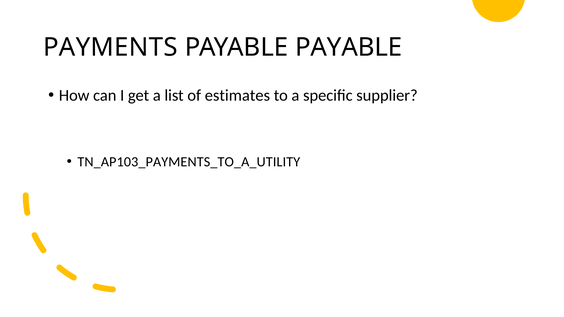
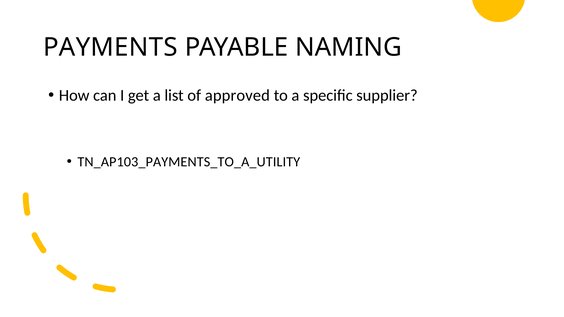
PAYABLE PAYABLE: PAYABLE -> NAMING
estimates: estimates -> approved
